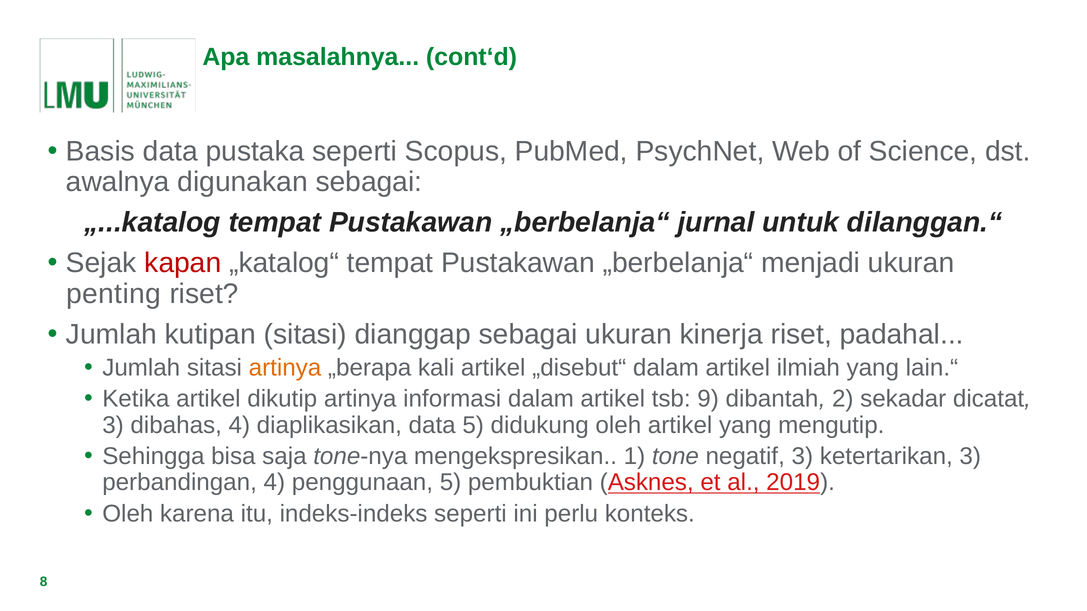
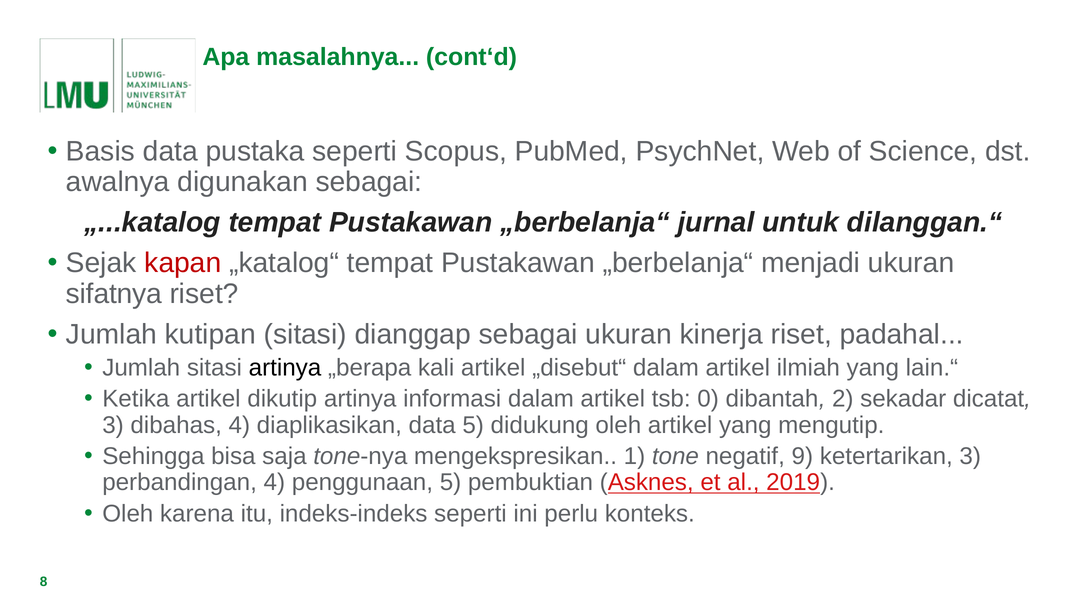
penting: penting -> sifatnya
artinya at (285, 368) colour: orange -> black
9: 9 -> 0
negatif 3: 3 -> 9
